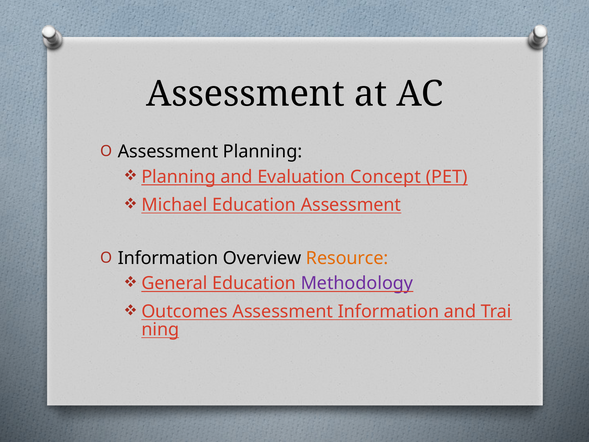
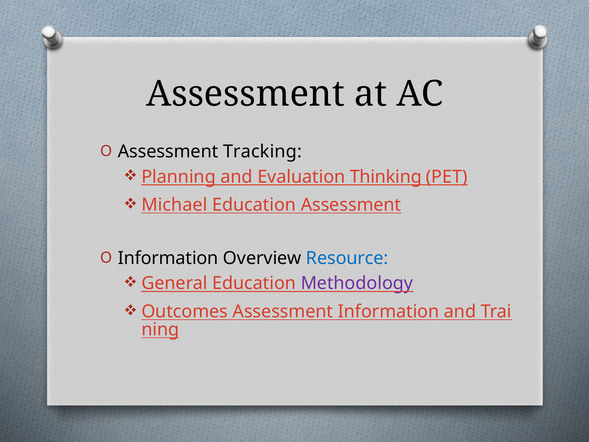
Assessment Planning: Planning -> Tracking
Concept: Concept -> Thinking
Resource colour: orange -> blue
